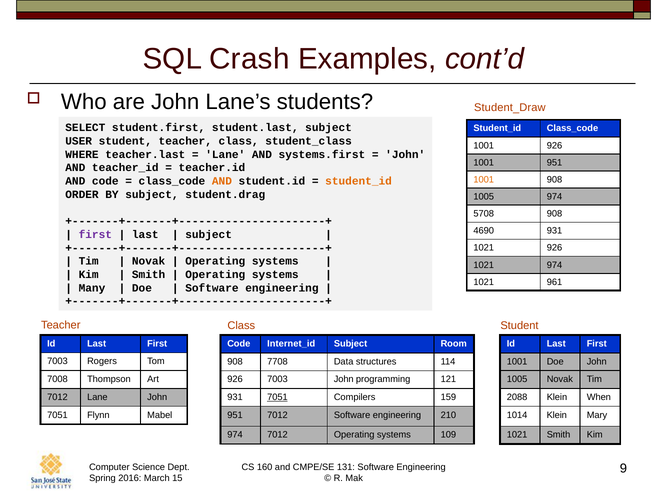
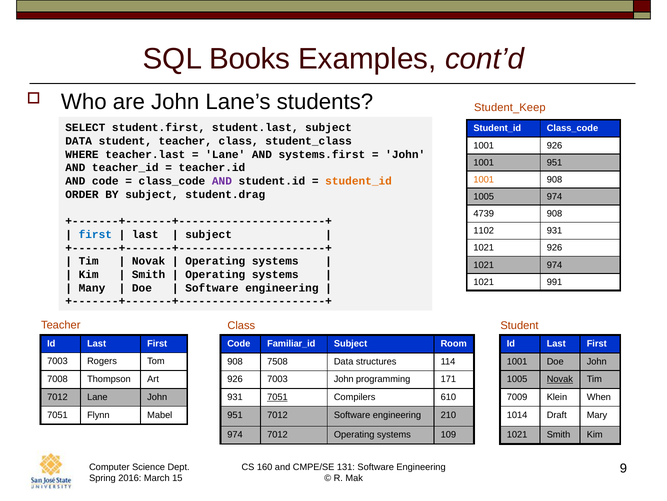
Crash: Crash -> Books
Student_Draw: Student_Draw -> Student_Keep
USER at (79, 141): USER -> DATA
AND at (222, 181) colour: orange -> purple
5708: 5708 -> 4739
4690: 4690 -> 1102
first at (95, 234) colour: purple -> blue
961: 961 -> 991
Internet_id: Internet_id -> Familiar_id
7708: 7708 -> 7508
Novak at (560, 379) underline: none -> present
121: 121 -> 171
2088: 2088 -> 7009
159: 159 -> 610
1014 Klein: Klein -> Draft
